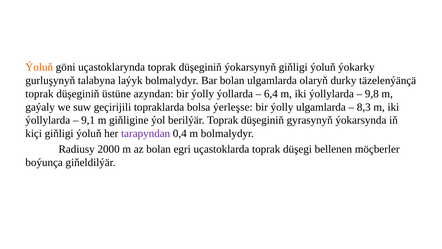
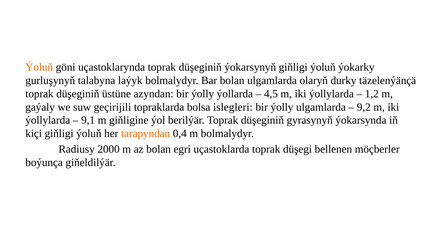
6,4: 6,4 -> 4,5
9,8: 9,8 -> 1,2
ýerleşse: ýerleşse -> islegleri
8,3: 8,3 -> 9,2
tarapyndan colour: purple -> orange
